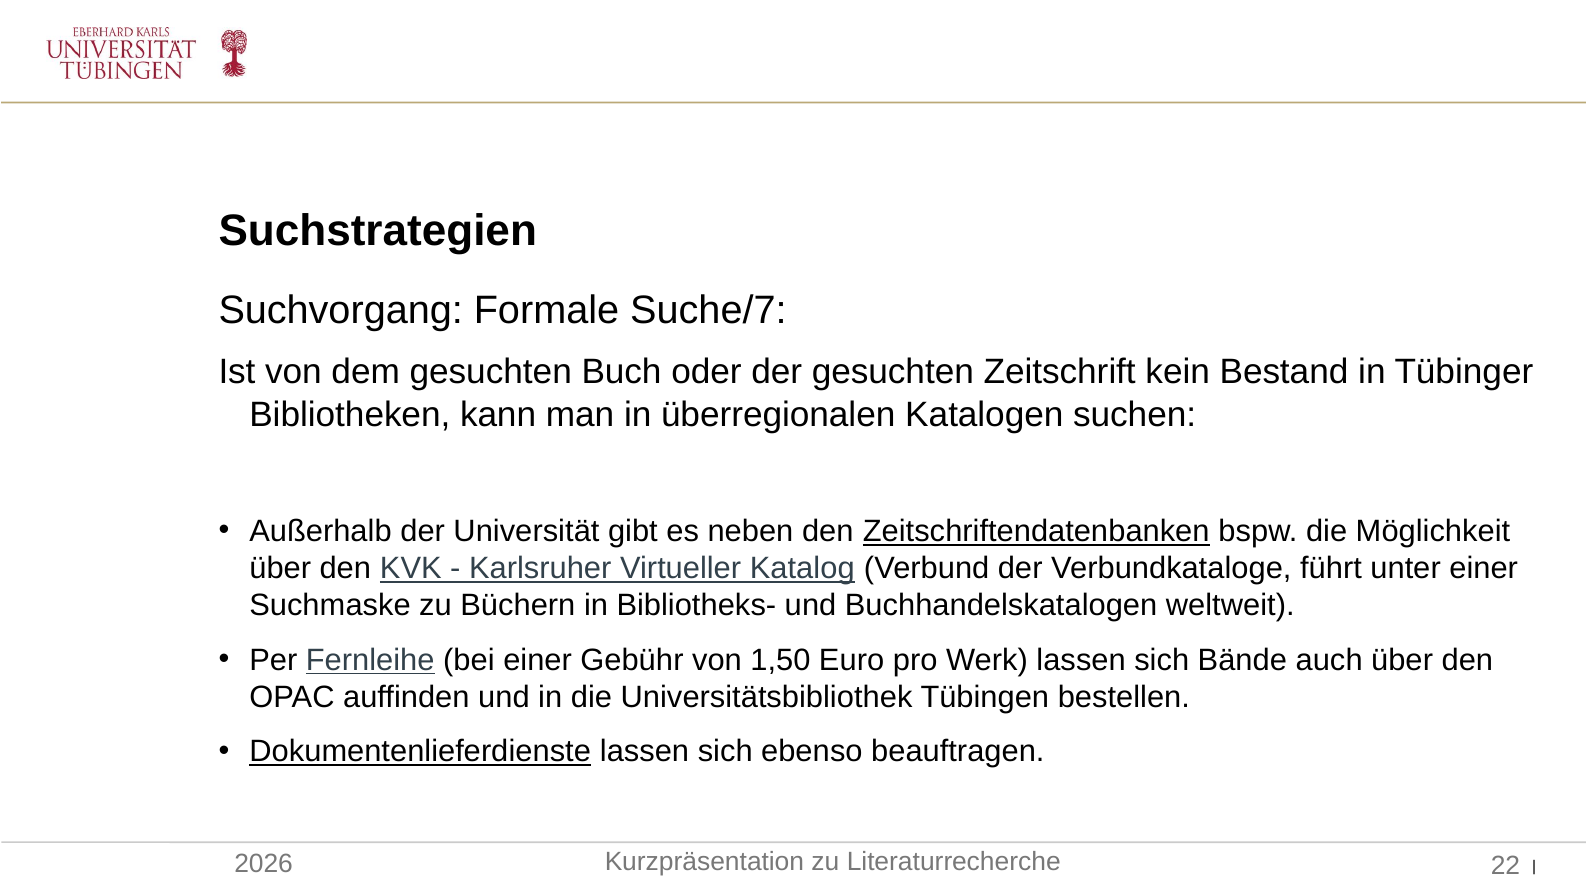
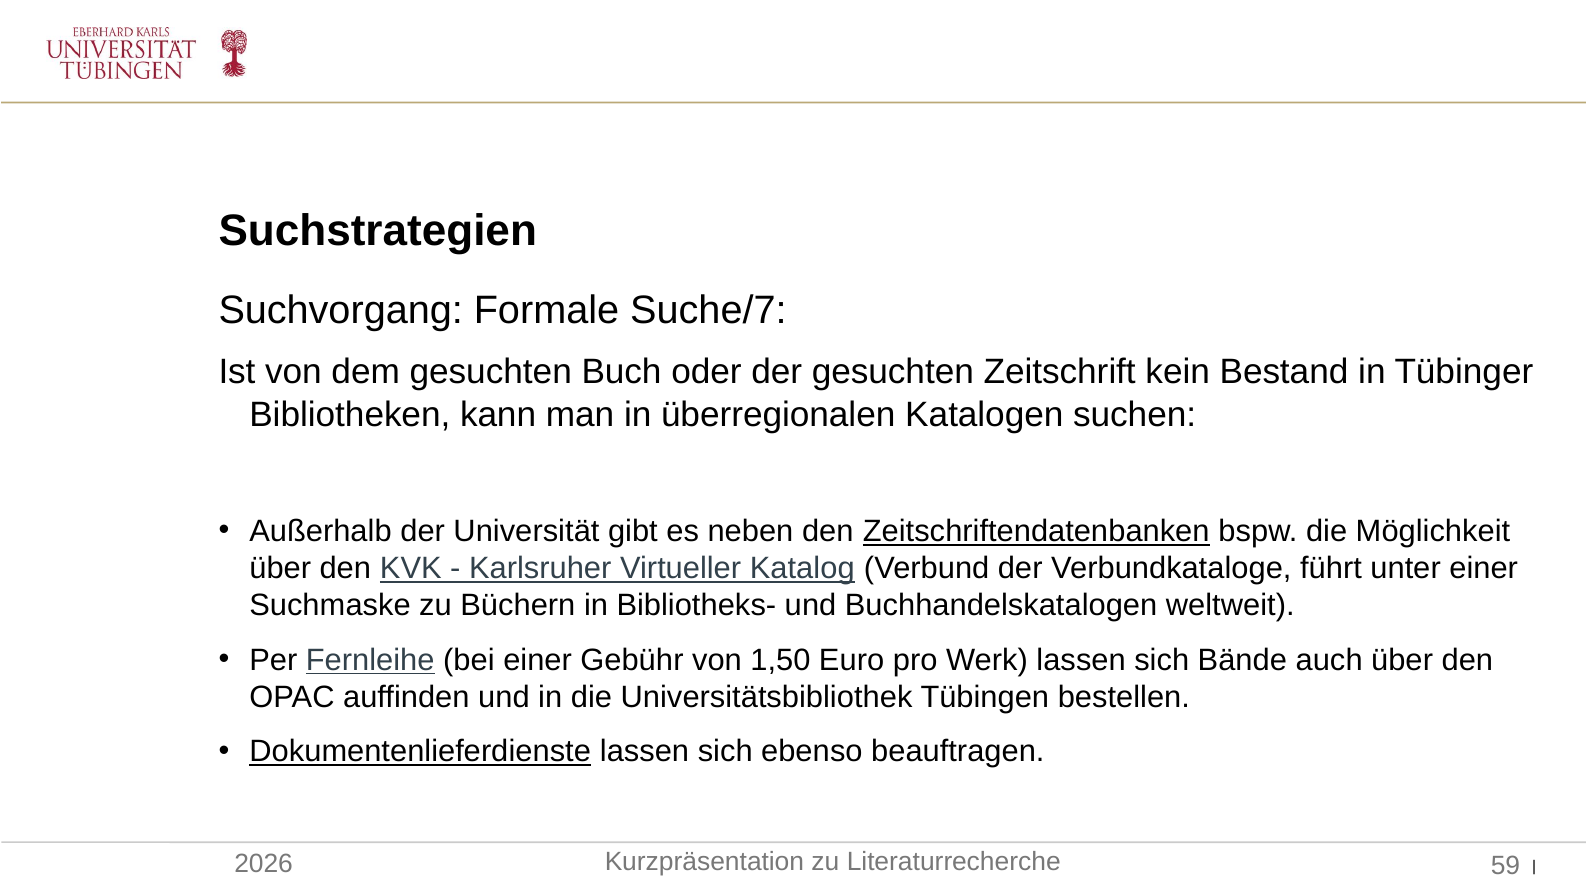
22: 22 -> 59
